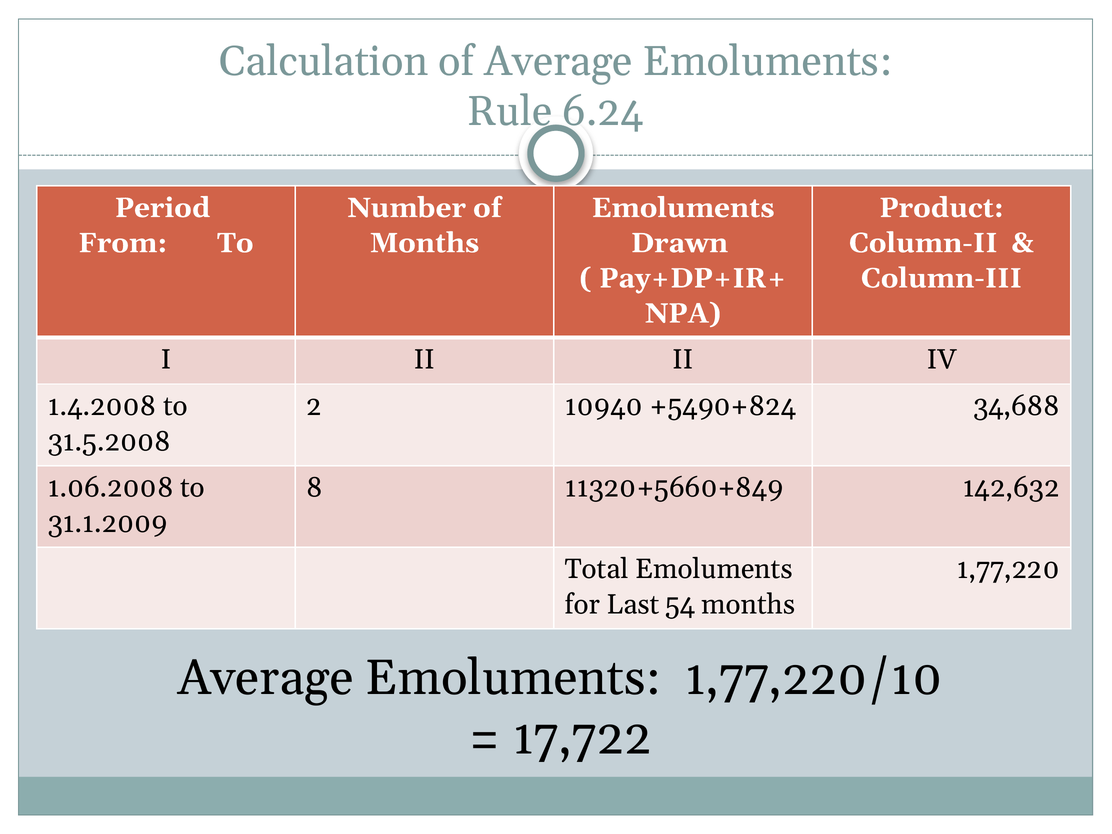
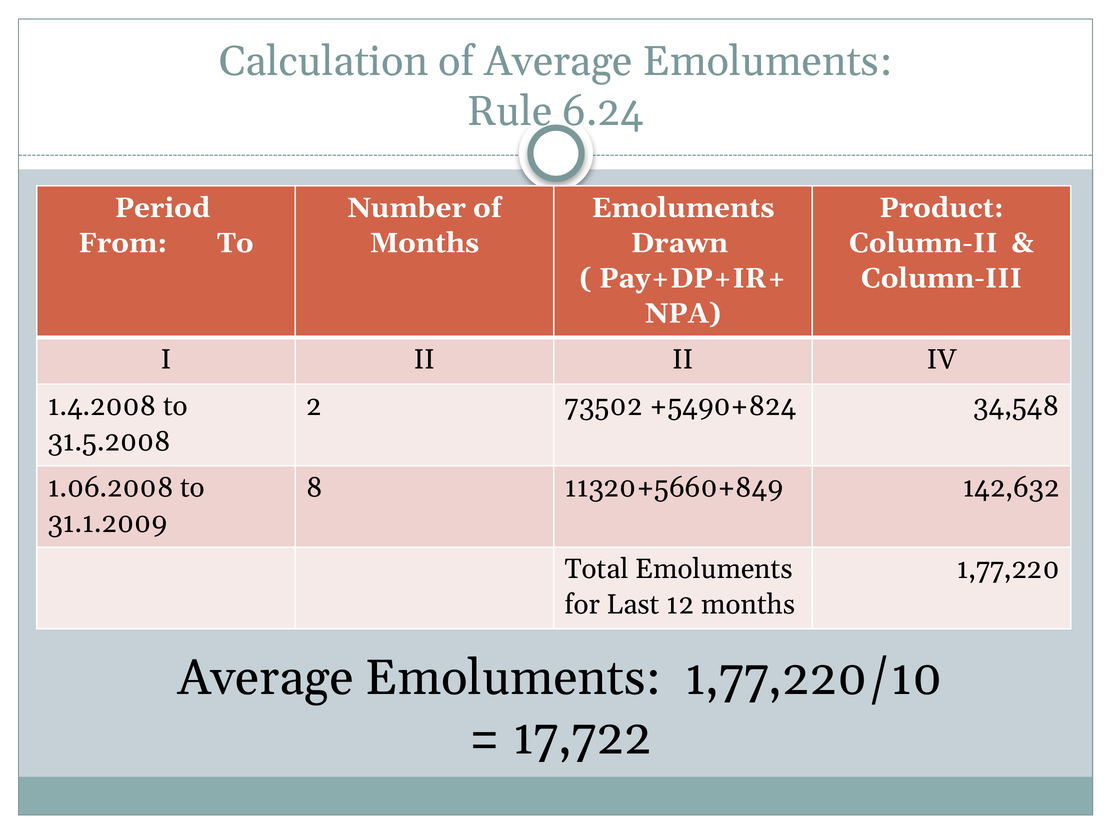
10940: 10940 -> 73502
34,688: 34,688 -> 34,548
54: 54 -> 12
